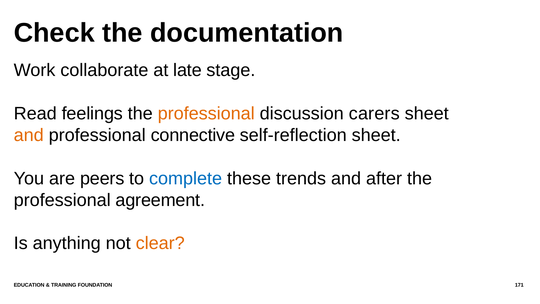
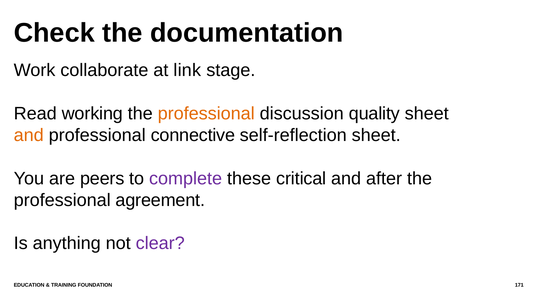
late: late -> link
feelings: feelings -> working
carers: carers -> quality
complete colour: blue -> purple
trends: trends -> critical
clear colour: orange -> purple
